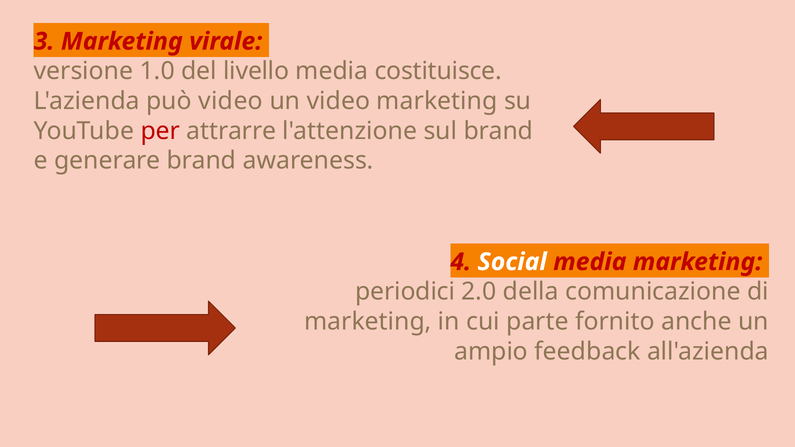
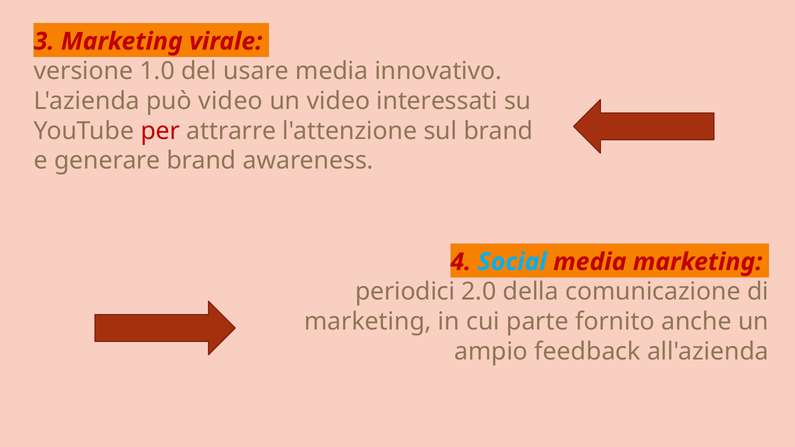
livello: livello -> usare
costituisce: costituisce -> innovativo
video marketing: marketing -> interessati
Social colour: white -> light blue
